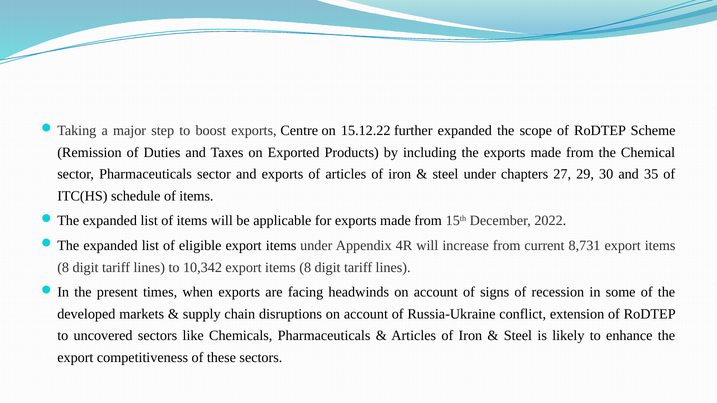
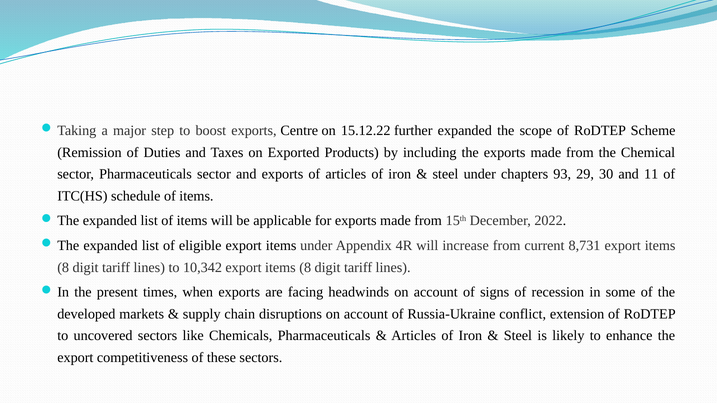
27: 27 -> 93
35: 35 -> 11
